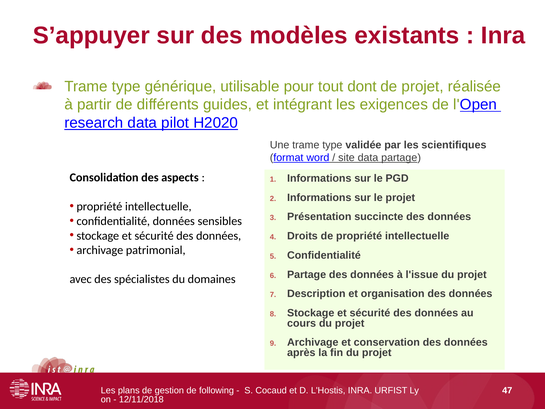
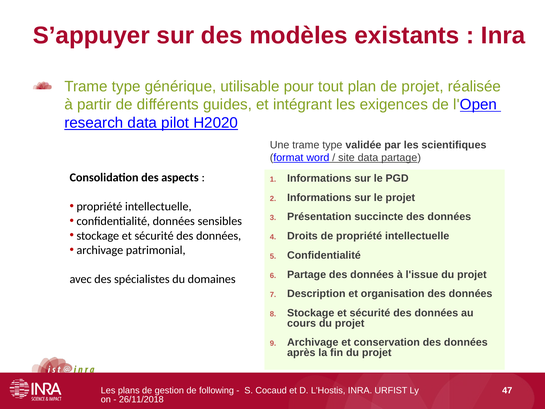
dont: dont -> plan
12/11/2018: 12/11/2018 -> 26/11/2018
